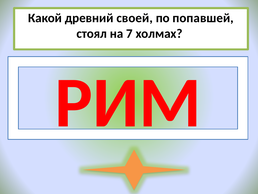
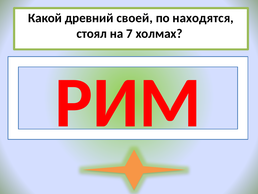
попавшей: попавшей -> находятся
